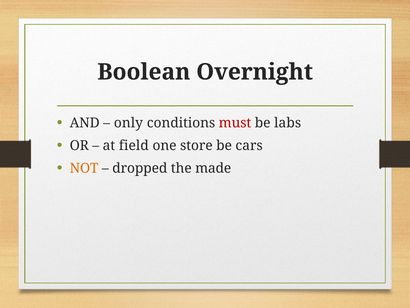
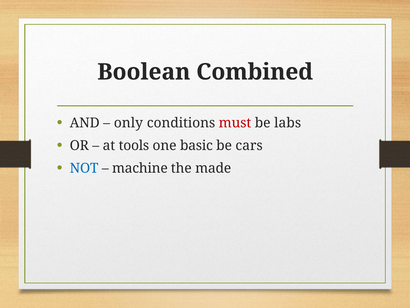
Overnight: Overnight -> Combined
field: field -> tools
store: store -> basic
NOT colour: orange -> blue
dropped: dropped -> machine
